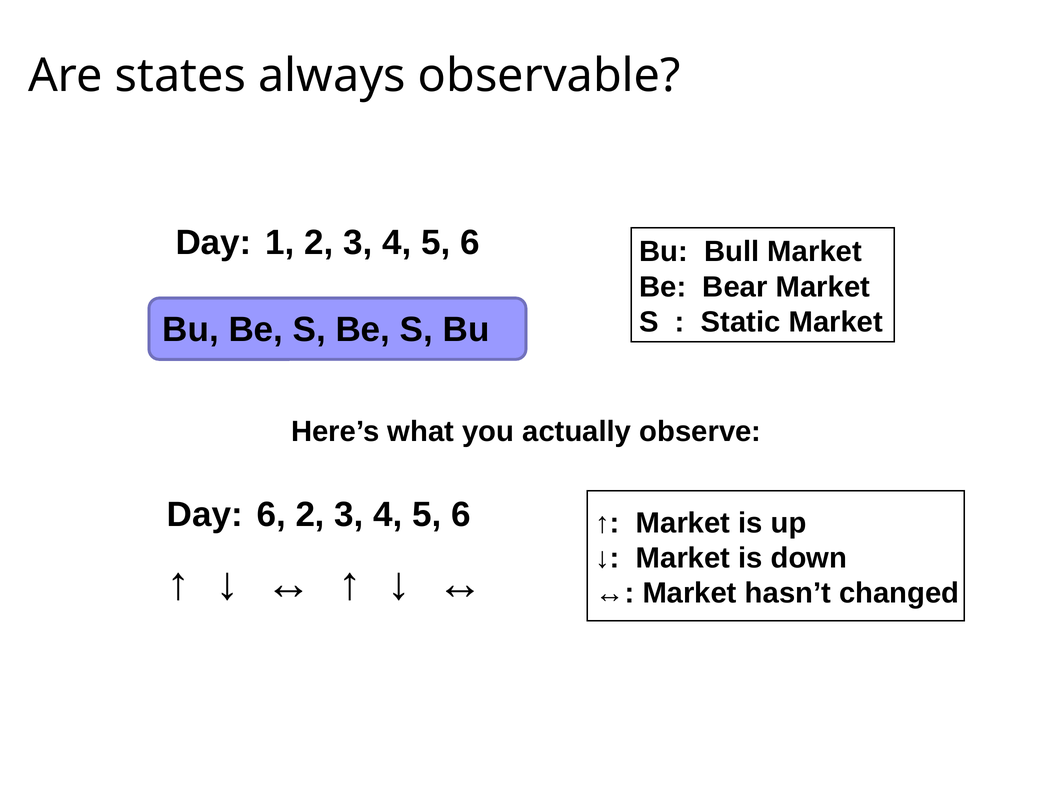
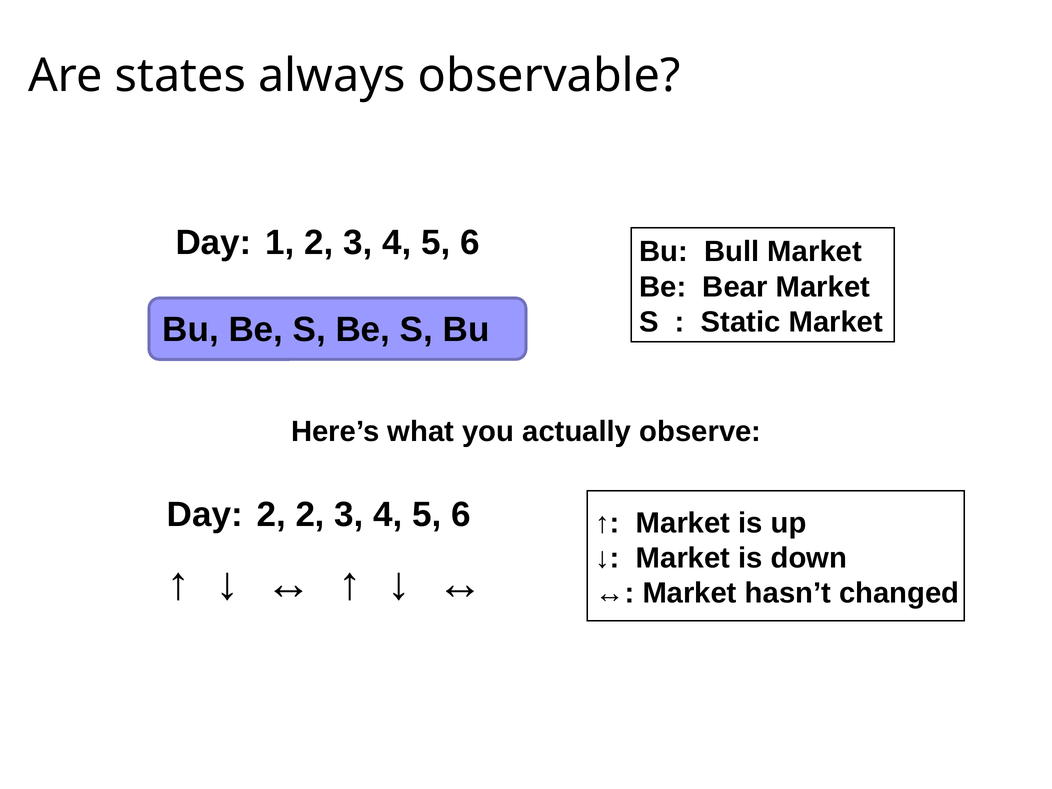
6 at (271, 515): 6 -> 2
